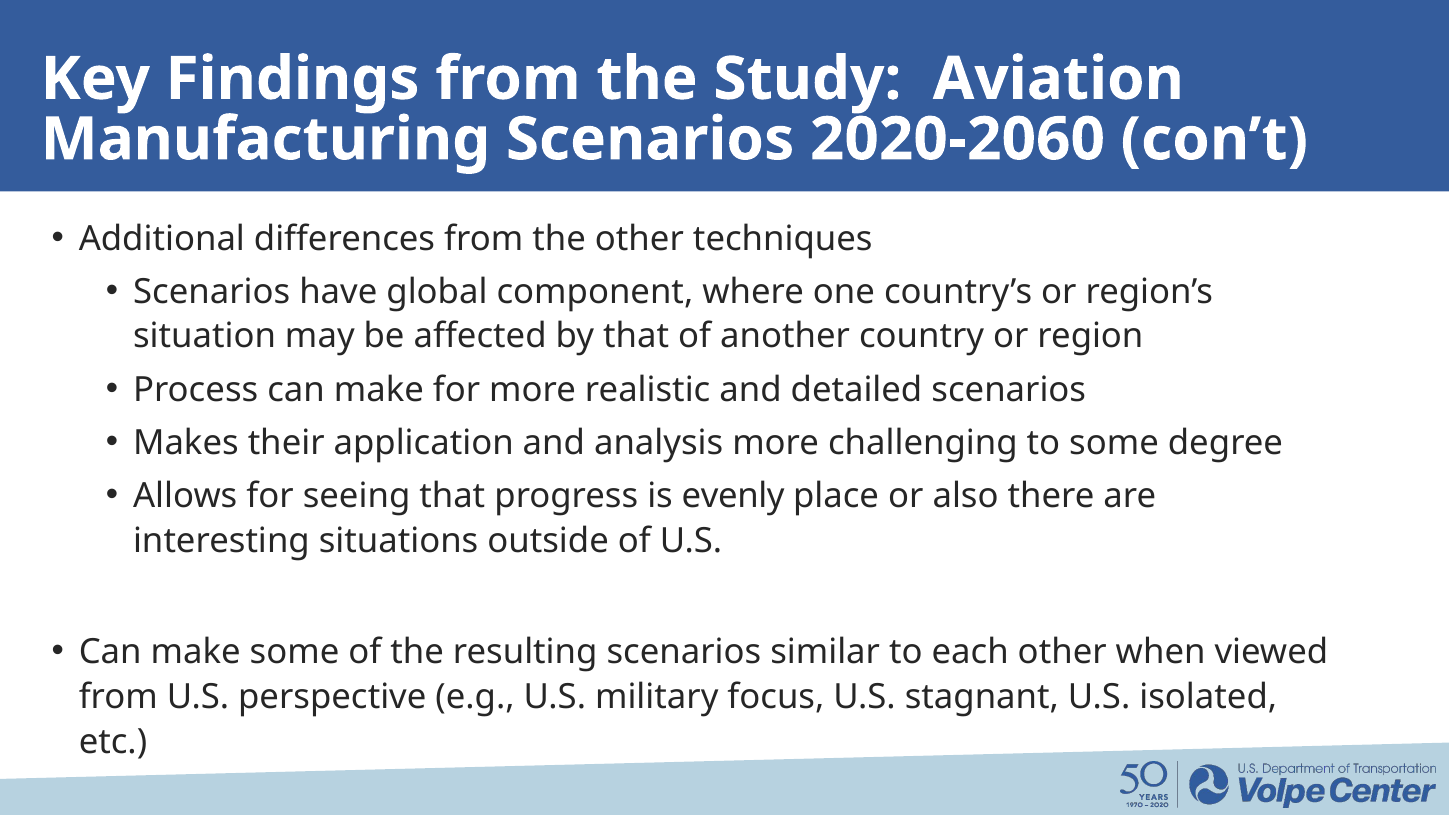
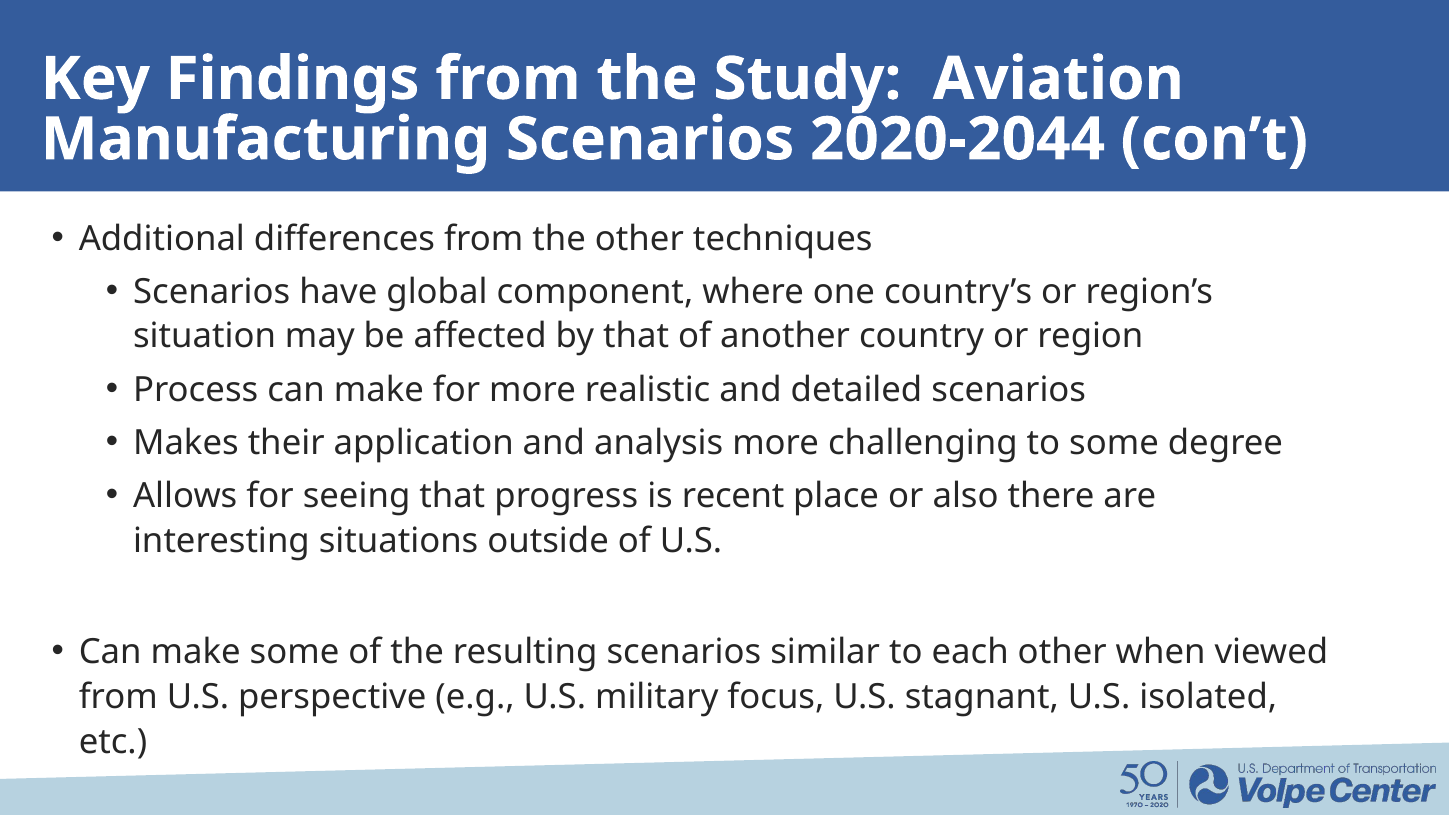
2020-2060: 2020-2060 -> 2020-2044
evenly: evenly -> recent
